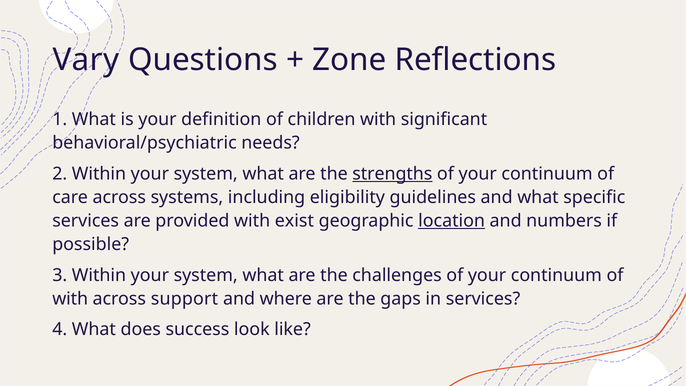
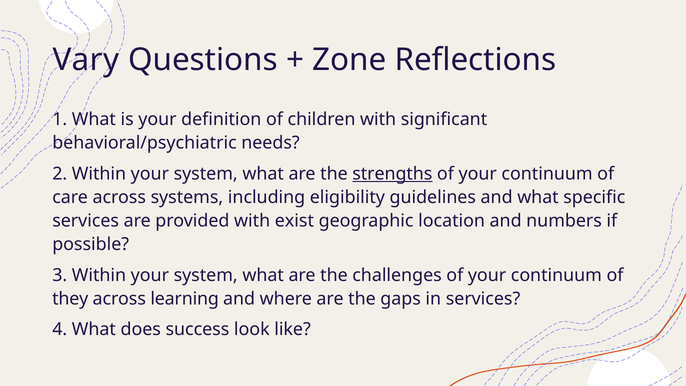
location underline: present -> none
with at (70, 299): with -> they
support: support -> learning
